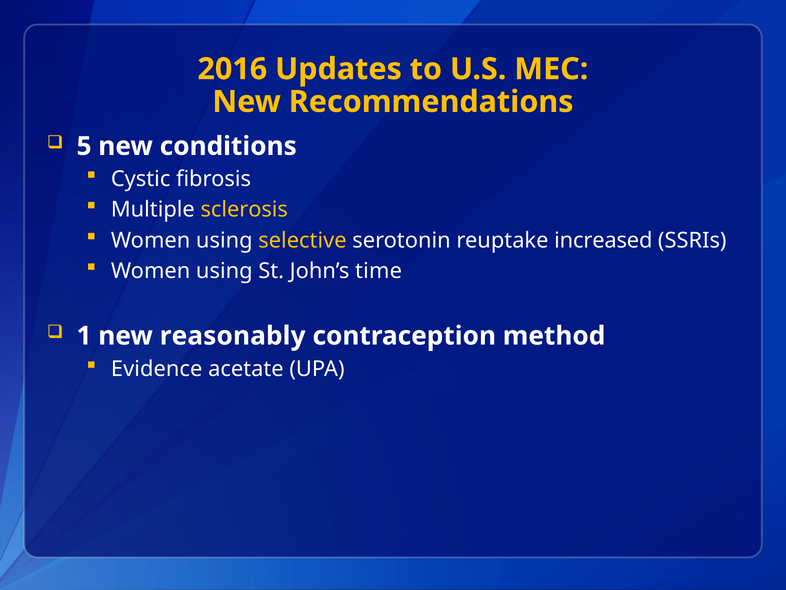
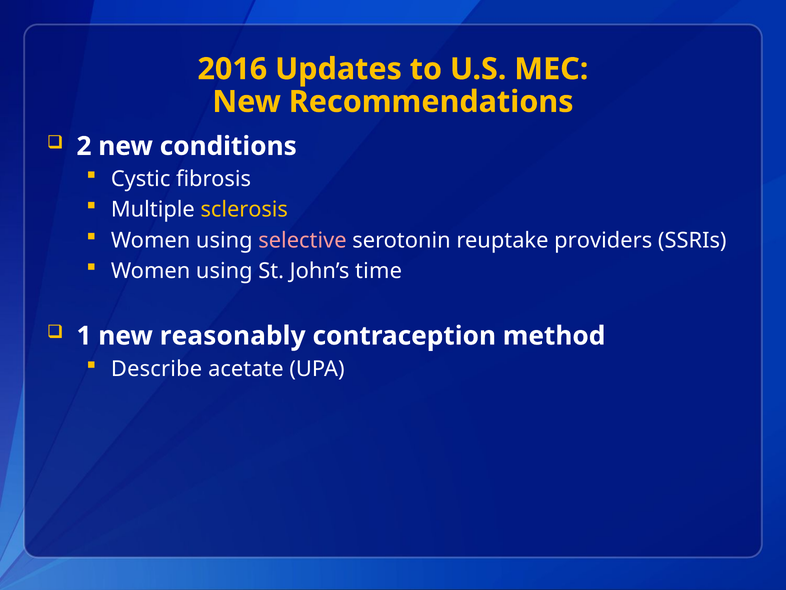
5: 5 -> 2
selective colour: yellow -> pink
increased: increased -> providers
Evidence: Evidence -> Describe
